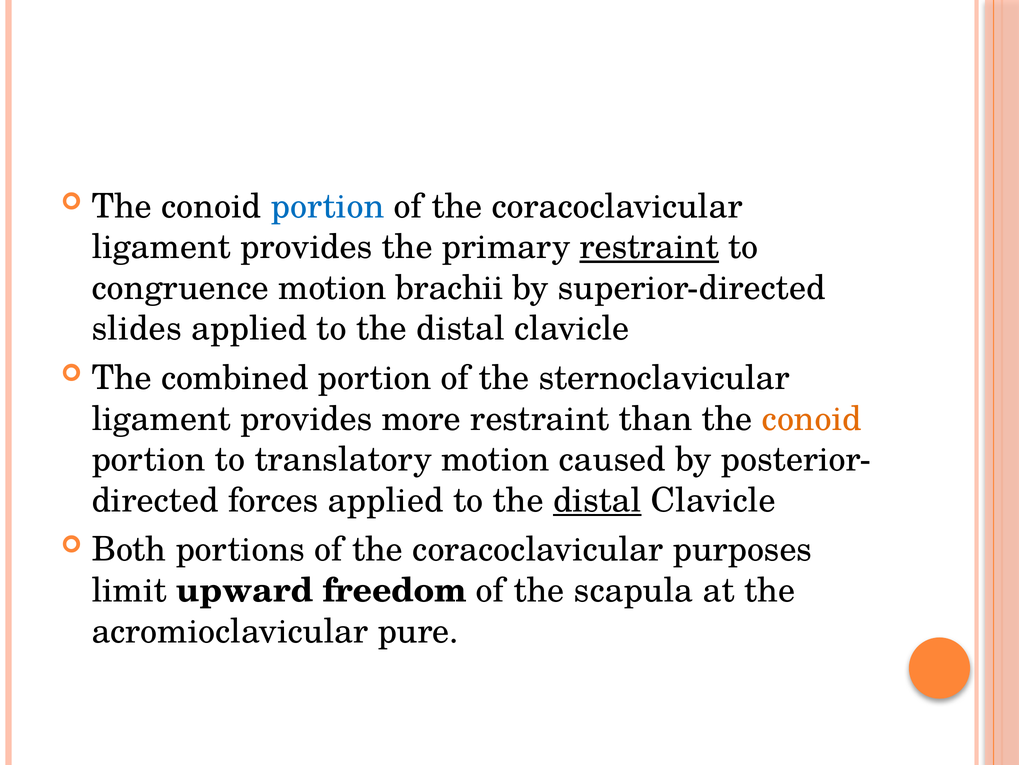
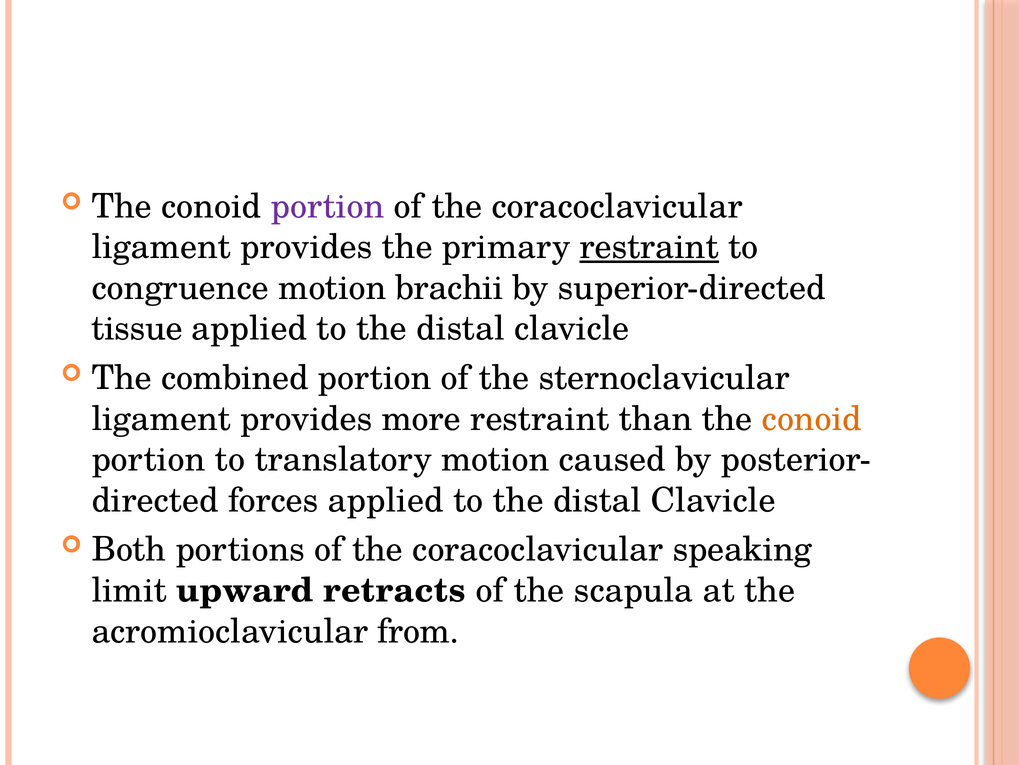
portion at (328, 206) colour: blue -> purple
slides: slides -> tissue
distal at (597, 500) underline: present -> none
purposes: purposes -> speaking
freedom: freedom -> retracts
pure: pure -> from
